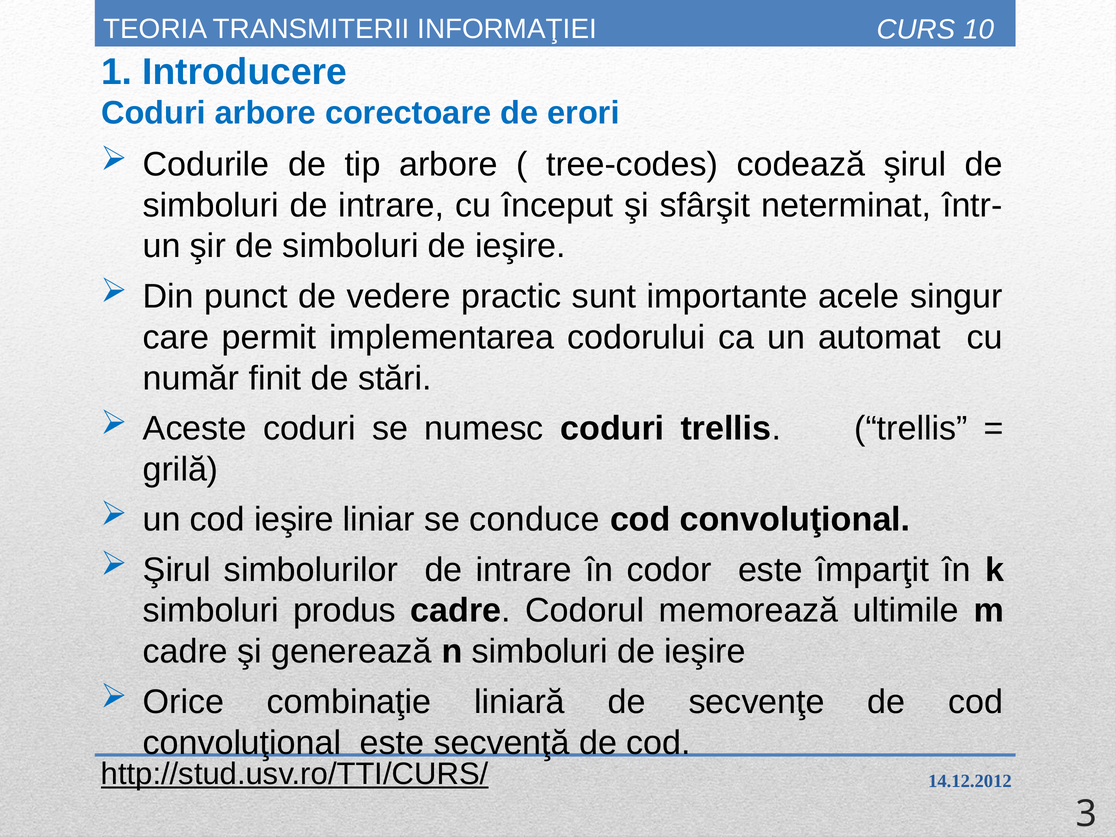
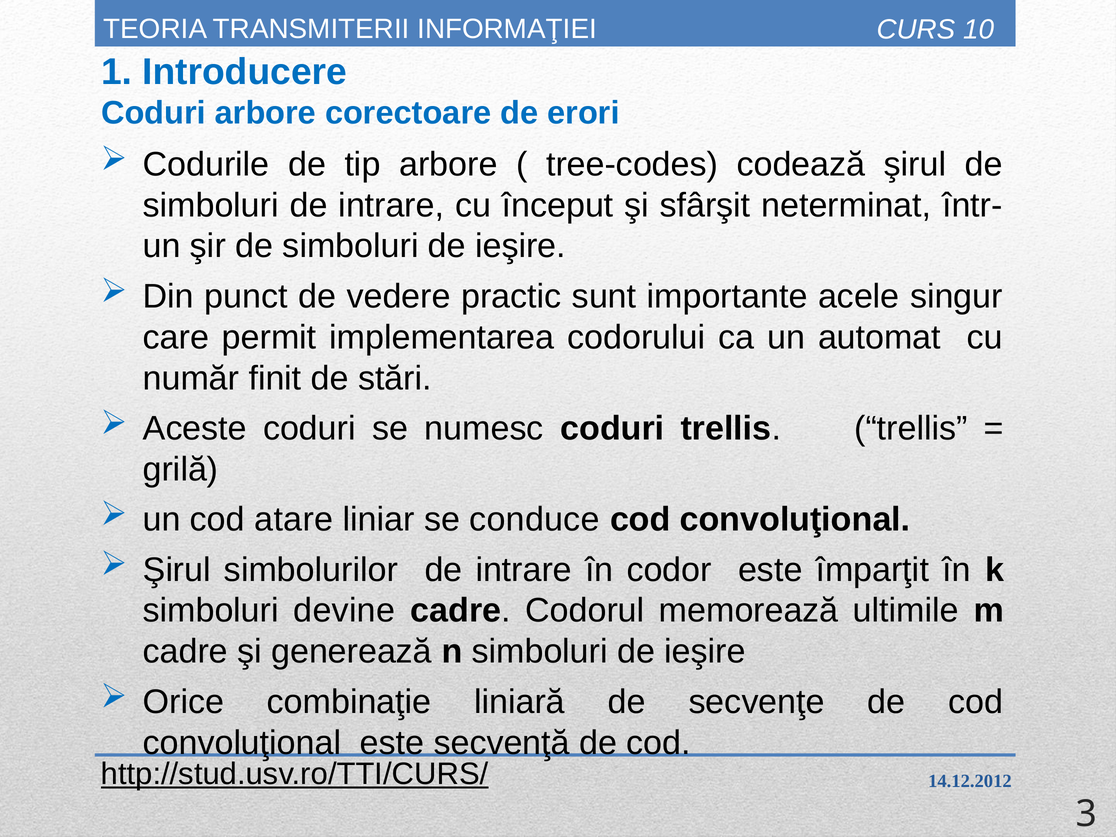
cod ieşire: ieşire -> atare
produs: produs -> devine
